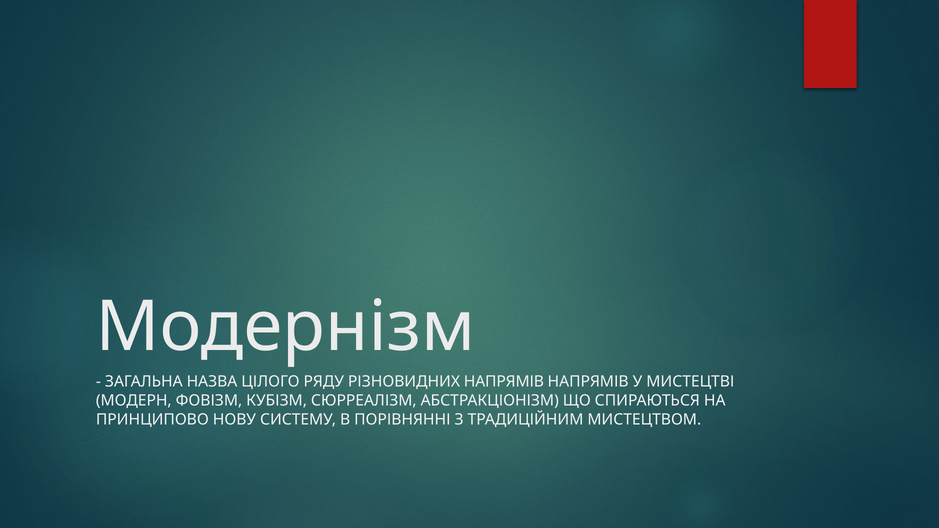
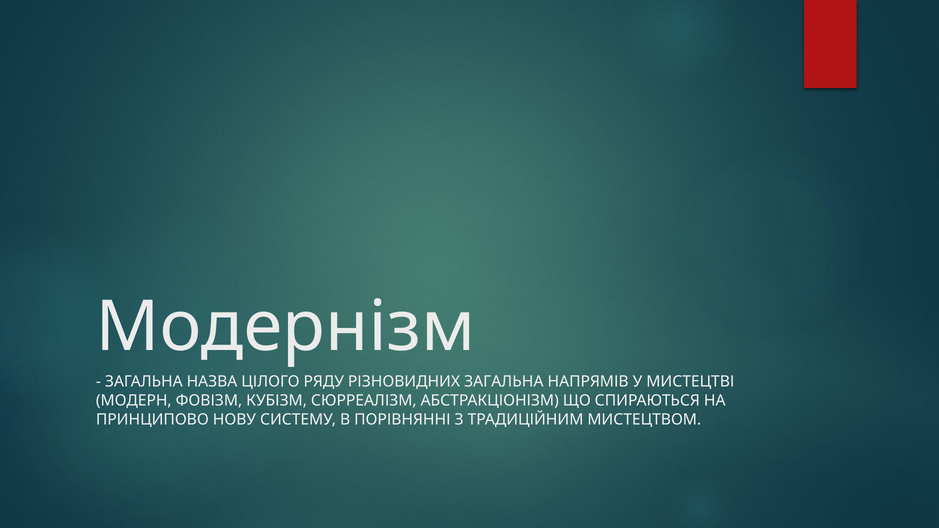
РІЗНОВИДНИХ НАПРЯМІВ: НАПРЯМІВ -> ЗАГАЛЬНА
